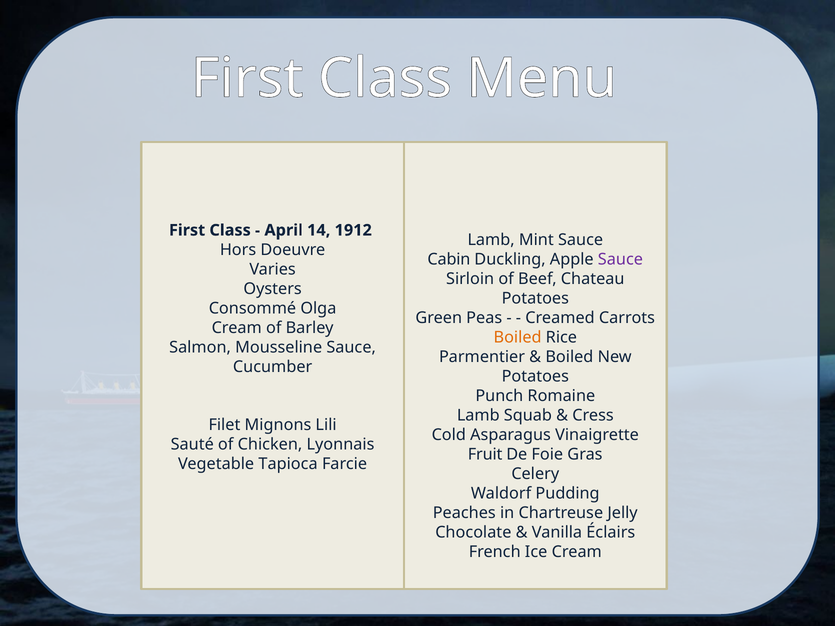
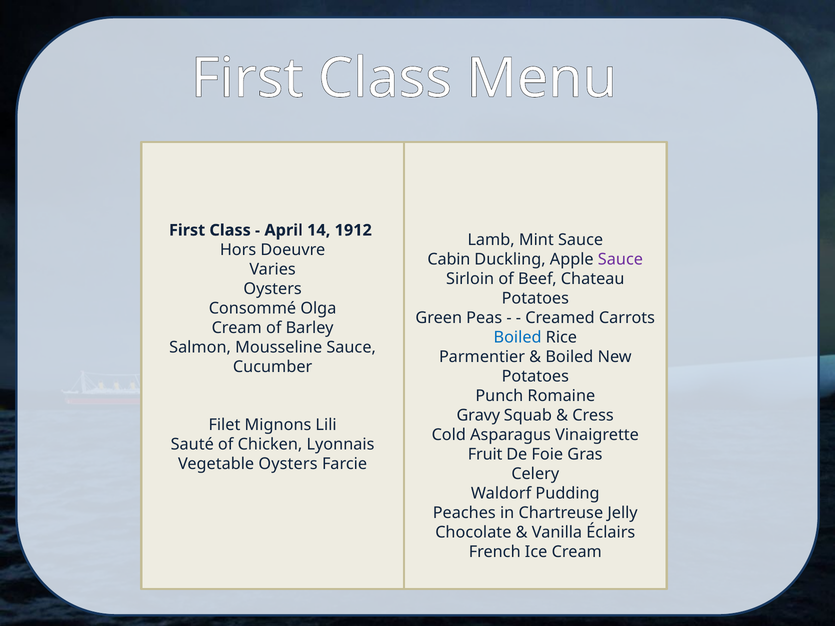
Boiled at (518, 338) colour: orange -> blue
Lamb at (478, 416): Lamb -> Gravy
Vegetable Tapioca: Tapioca -> Oysters
